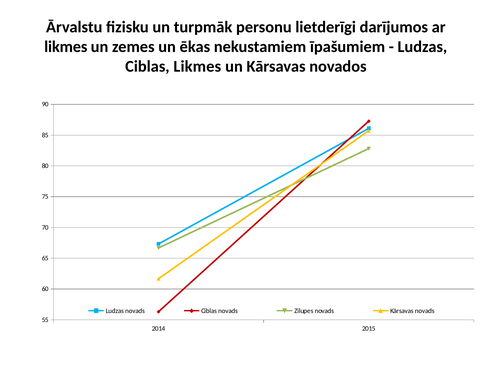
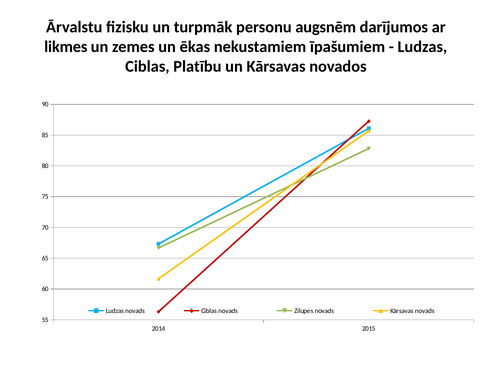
lietderīgi: lietderīgi -> augsnēm
Ciblas Likmes: Likmes -> Platību
